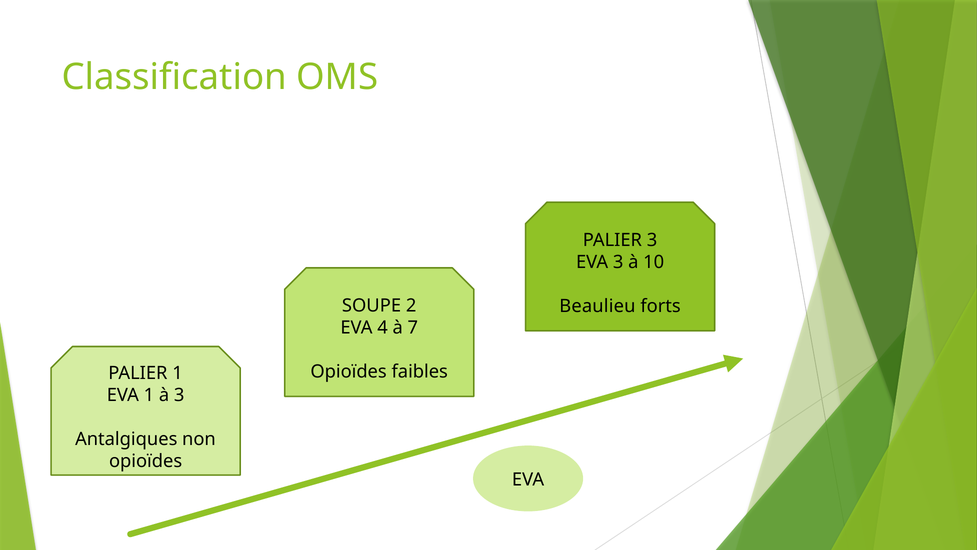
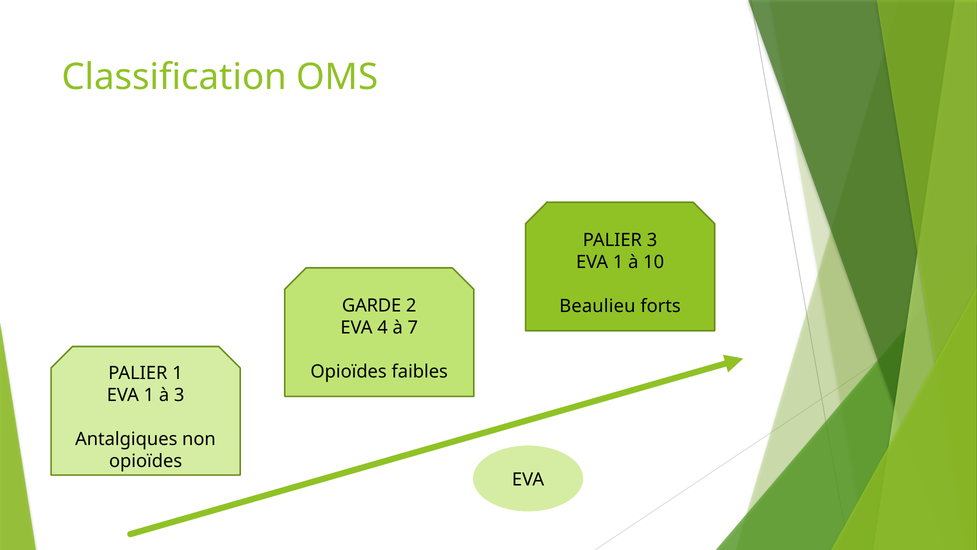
3 at (618, 262): 3 -> 1
SOUPE: SOUPE -> GARDE
